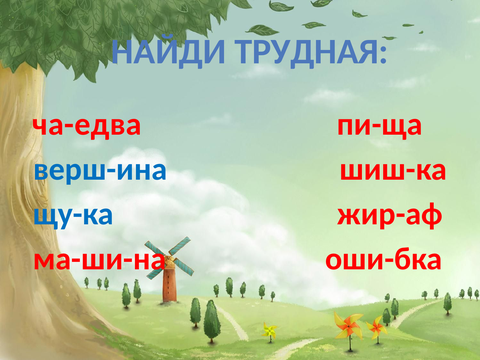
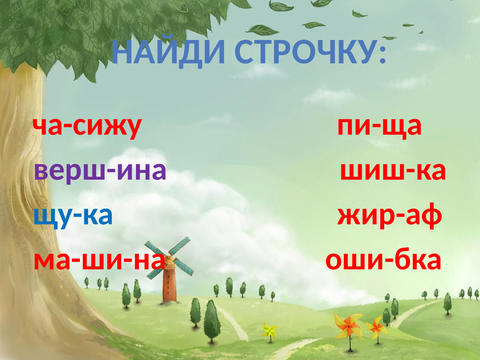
ТРУДНАЯ: ТРУДНАЯ -> СТРОЧКУ
ча-едва: ча-едва -> ча-сижу
верш-ина colour: blue -> purple
